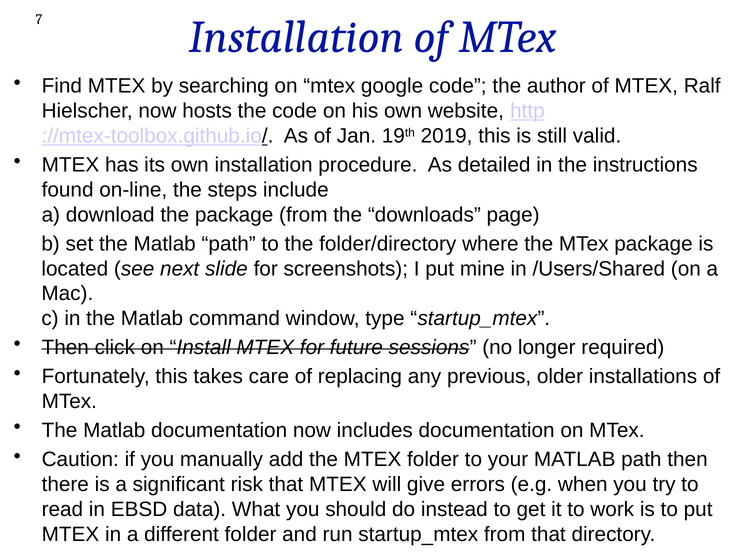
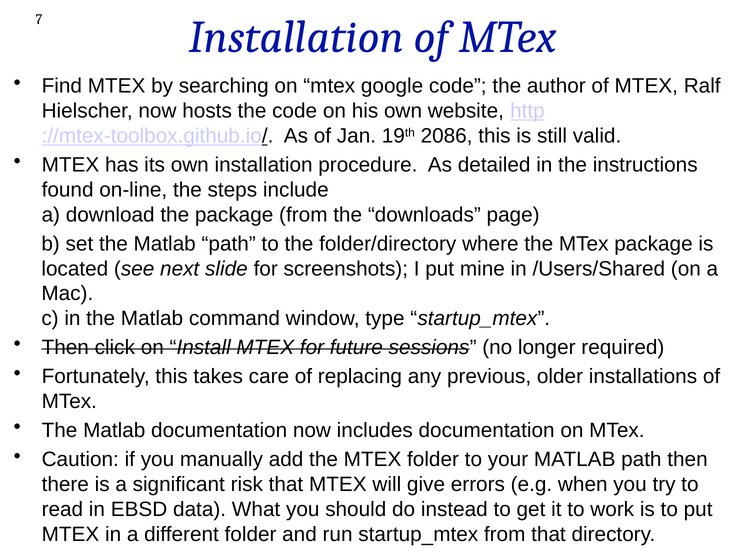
2019: 2019 -> 2086
